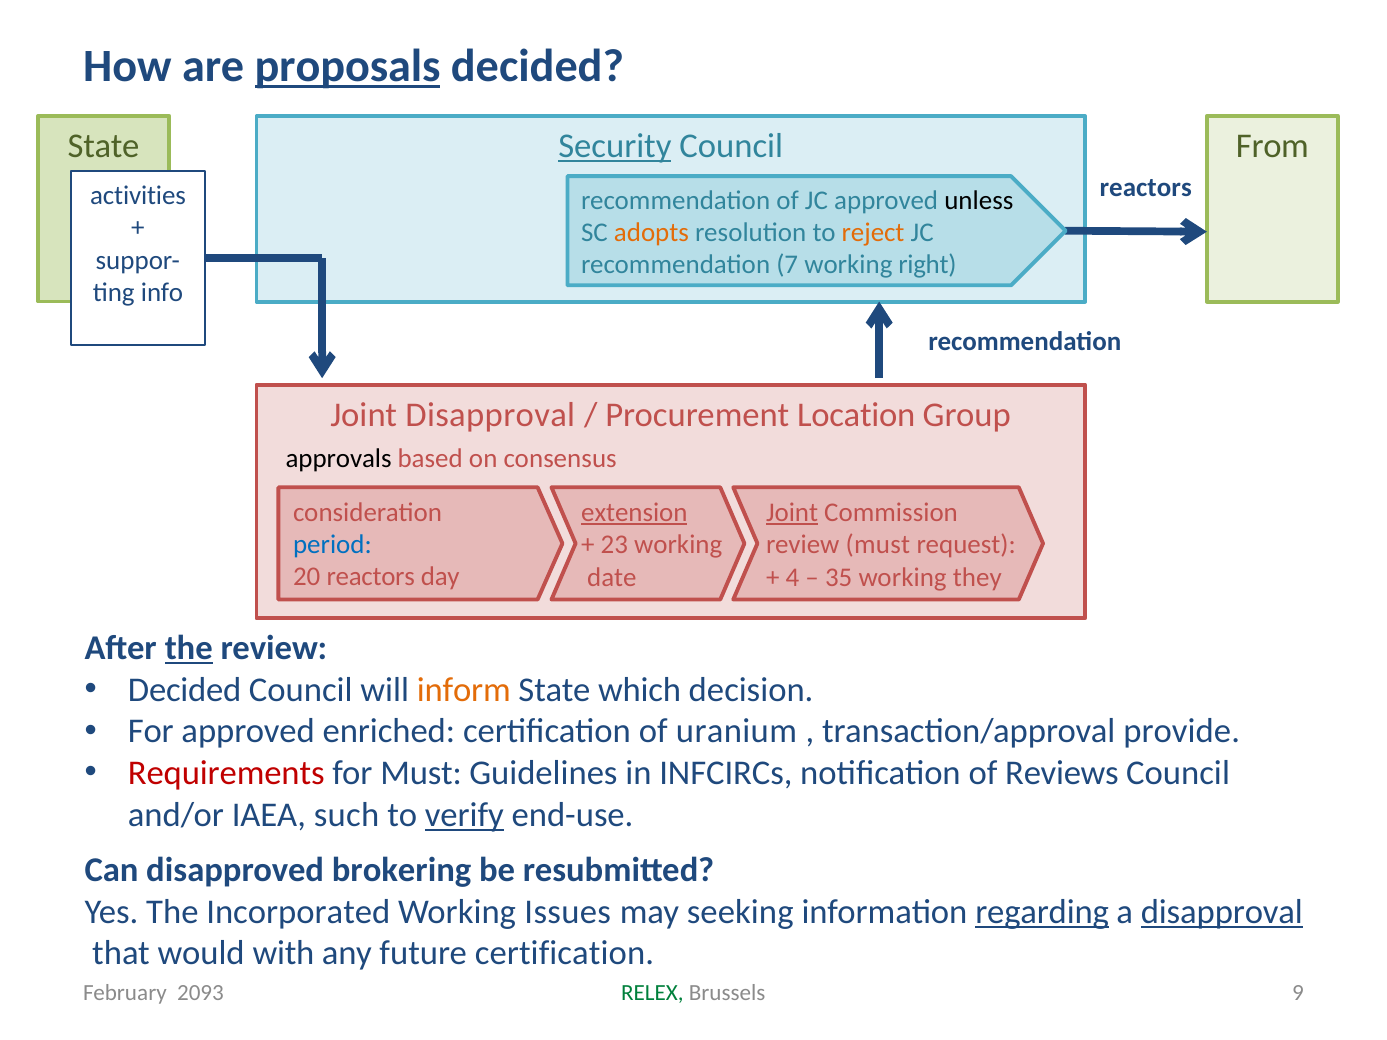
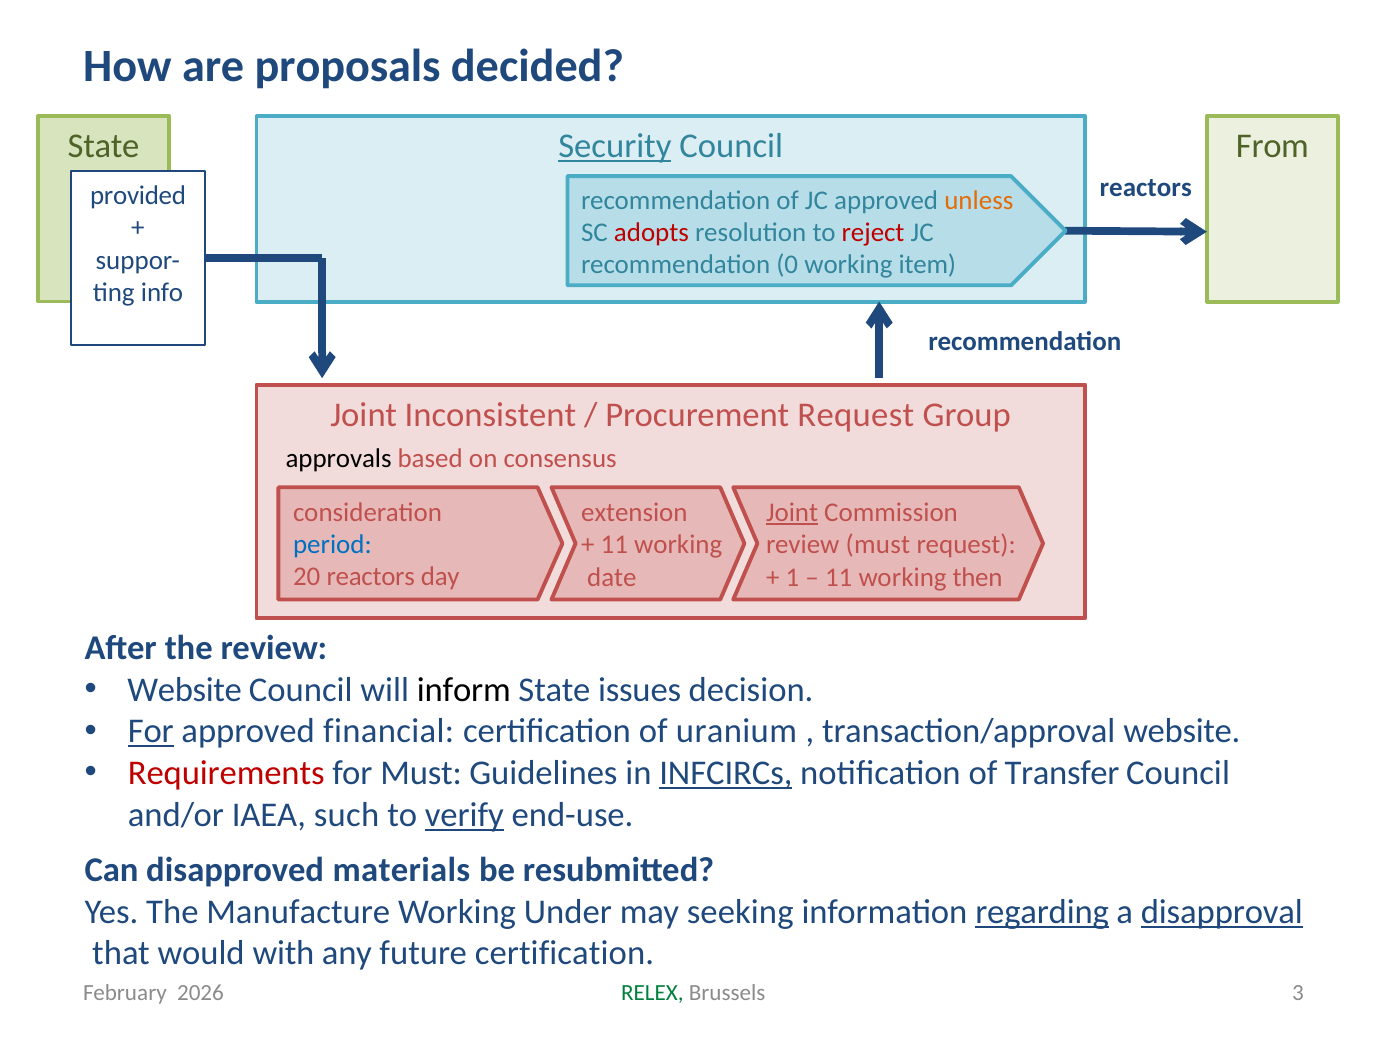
proposals underline: present -> none
activities: activities -> provided
unless colour: black -> orange
adopts colour: orange -> red
reject colour: orange -> red
7: 7 -> 0
right: right -> item
Joint Disapproval: Disapproval -> Inconsistent
Procurement Location: Location -> Request
extension underline: present -> none
23 at (614, 545): 23 -> 11
4: 4 -> 1
35 at (839, 577): 35 -> 11
they: they -> then
the at (189, 648) underline: present -> none
Decided at (185, 690): Decided -> Website
inform colour: orange -> black
which: which -> issues
For at (151, 732) underline: none -> present
enriched: enriched -> financial
transaction/approval provide: provide -> website
INFCIRCs underline: none -> present
Reviews: Reviews -> Transfer
brokering: brokering -> materials
Incorporated: Incorporated -> Manufacture
Issues: Issues -> Under
9: 9 -> 3
2093: 2093 -> 2026
